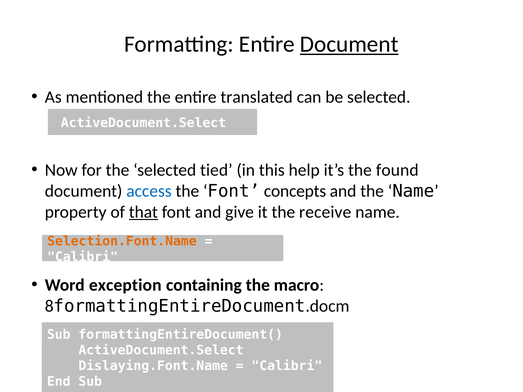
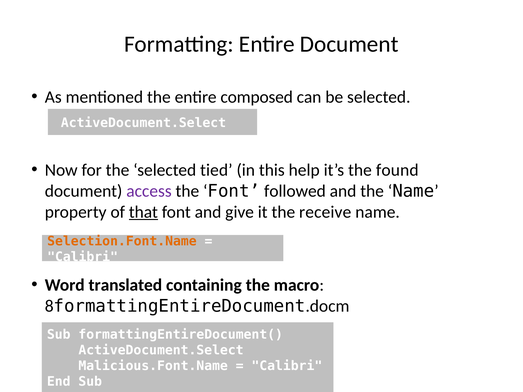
Document at (349, 44) underline: present -> none
translated: translated -> composed
access colour: blue -> purple
concepts: concepts -> followed
exception: exception -> translated
Dislaying.Font.Name: Dislaying.Font.Name -> Malicious.Font.Name
